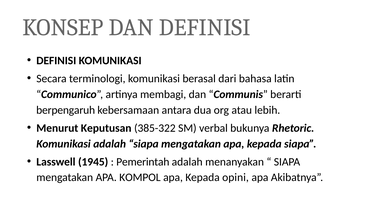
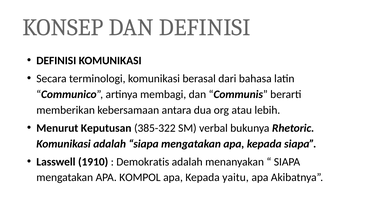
berpengaruh: berpengaruh -> memberikan
1945: 1945 -> 1910
Pemerintah: Pemerintah -> Demokratis
opini: opini -> yaitu
